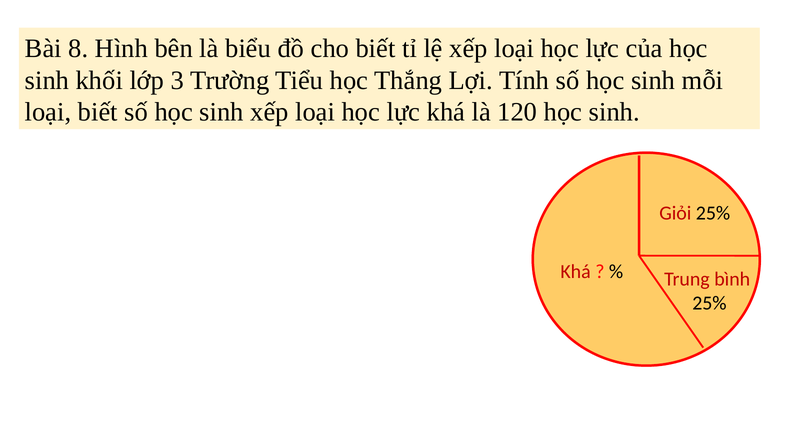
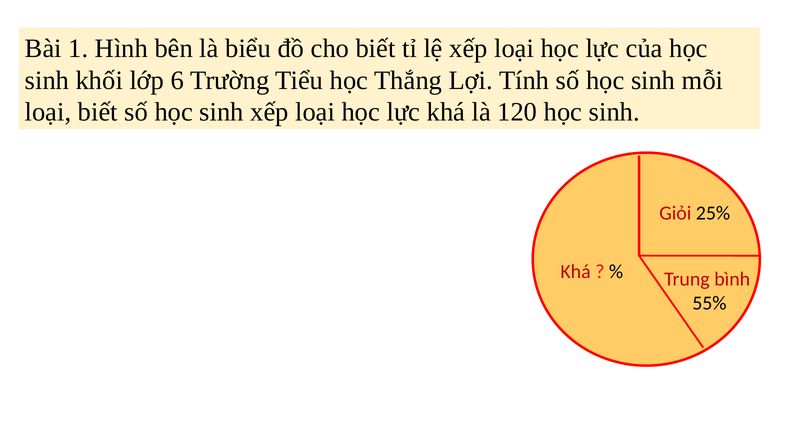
8: 8 -> 1
3: 3 -> 6
25% at (709, 303): 25% -> 55%
